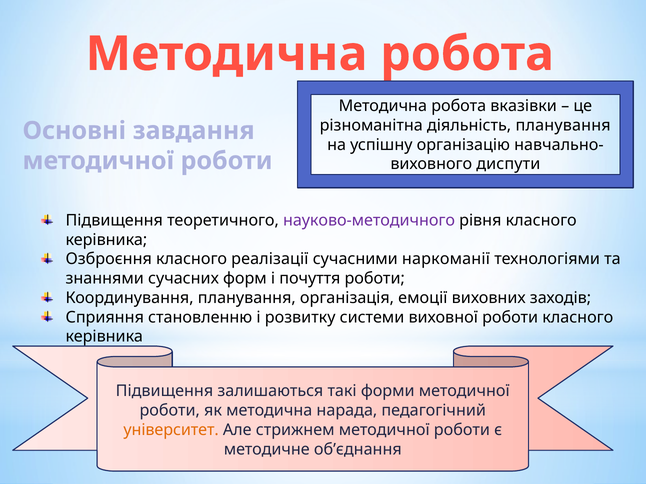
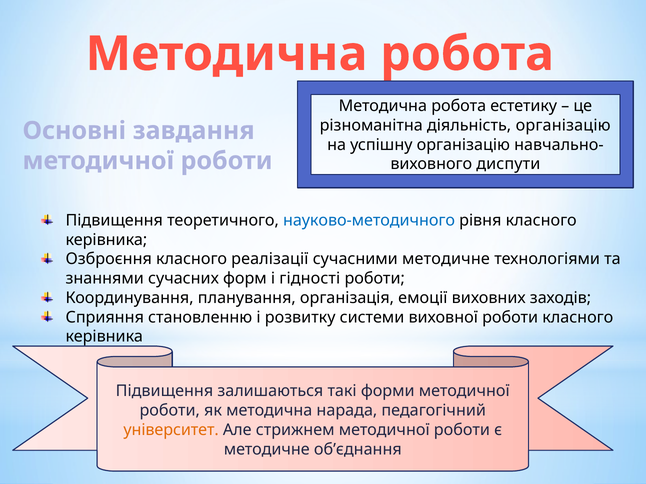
вказівки: вказівки -> естетику
діяльність планування: планування -> організацію
науково-методичного colour: purple -> blue
сучасними наркоманії: наркоманії -> методичне
почуття: почуття -> гідності
